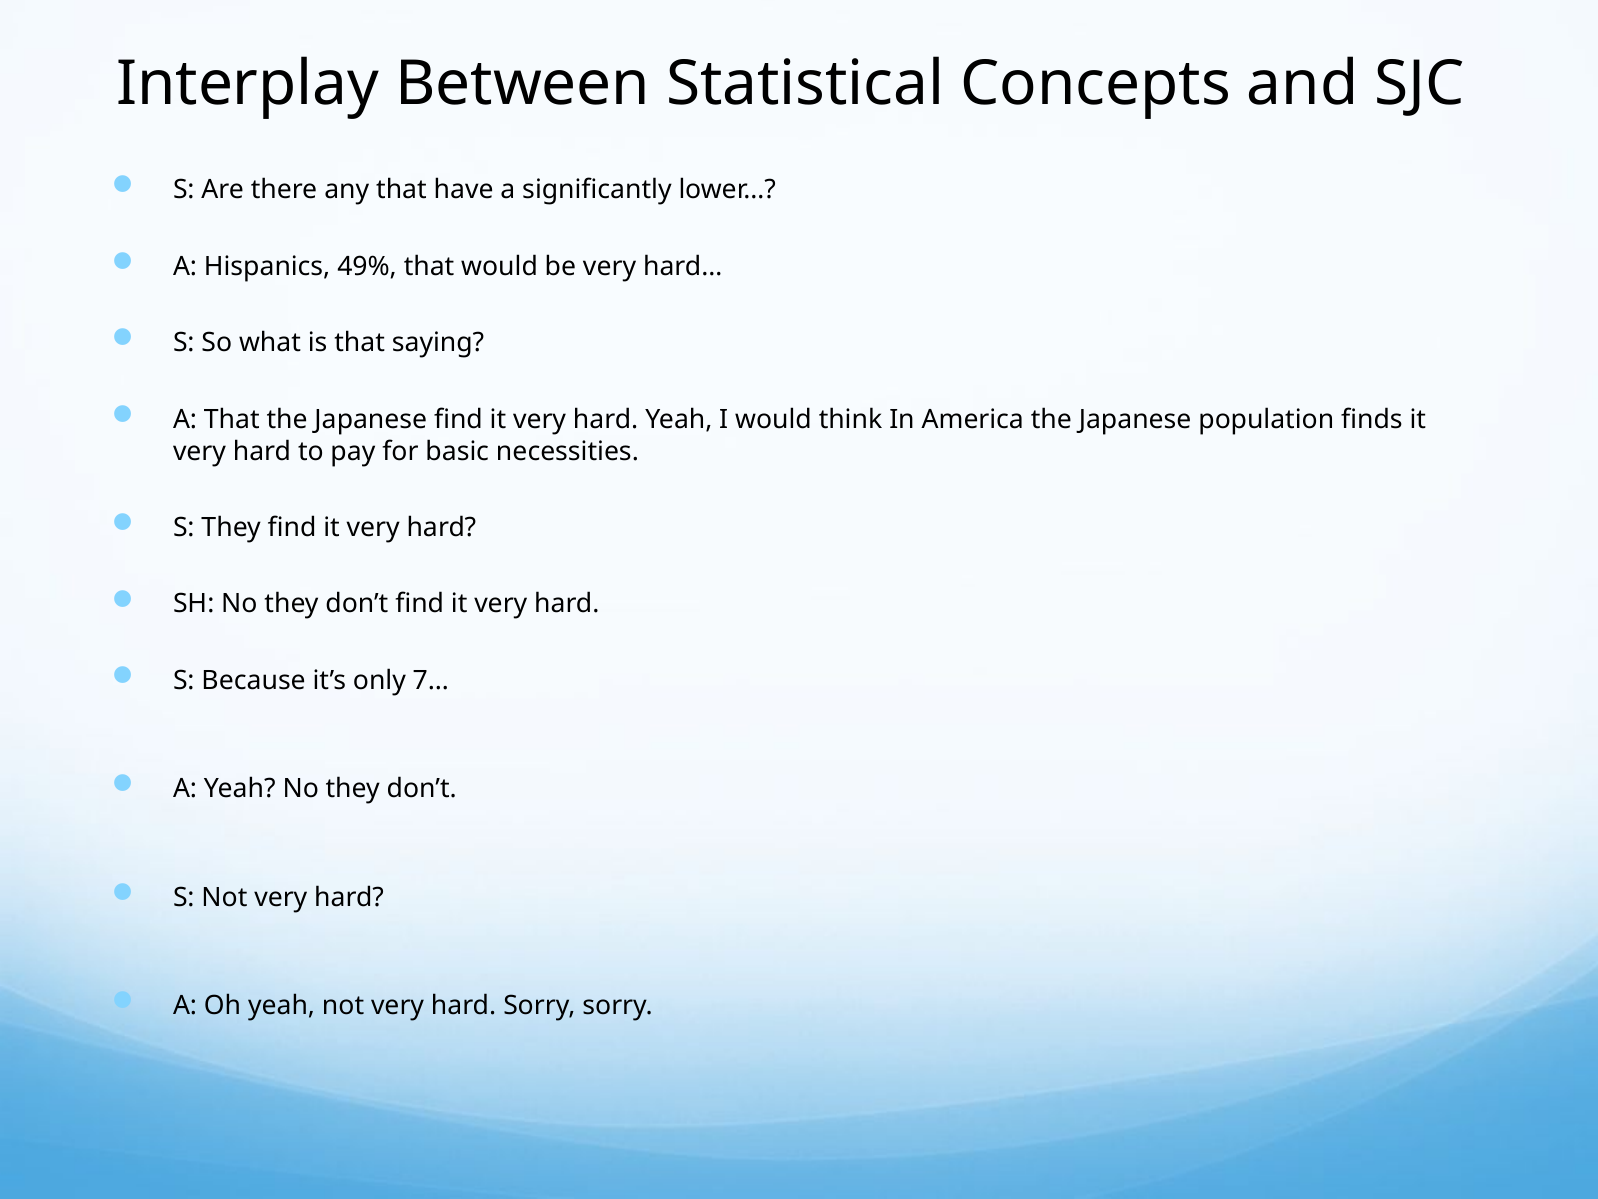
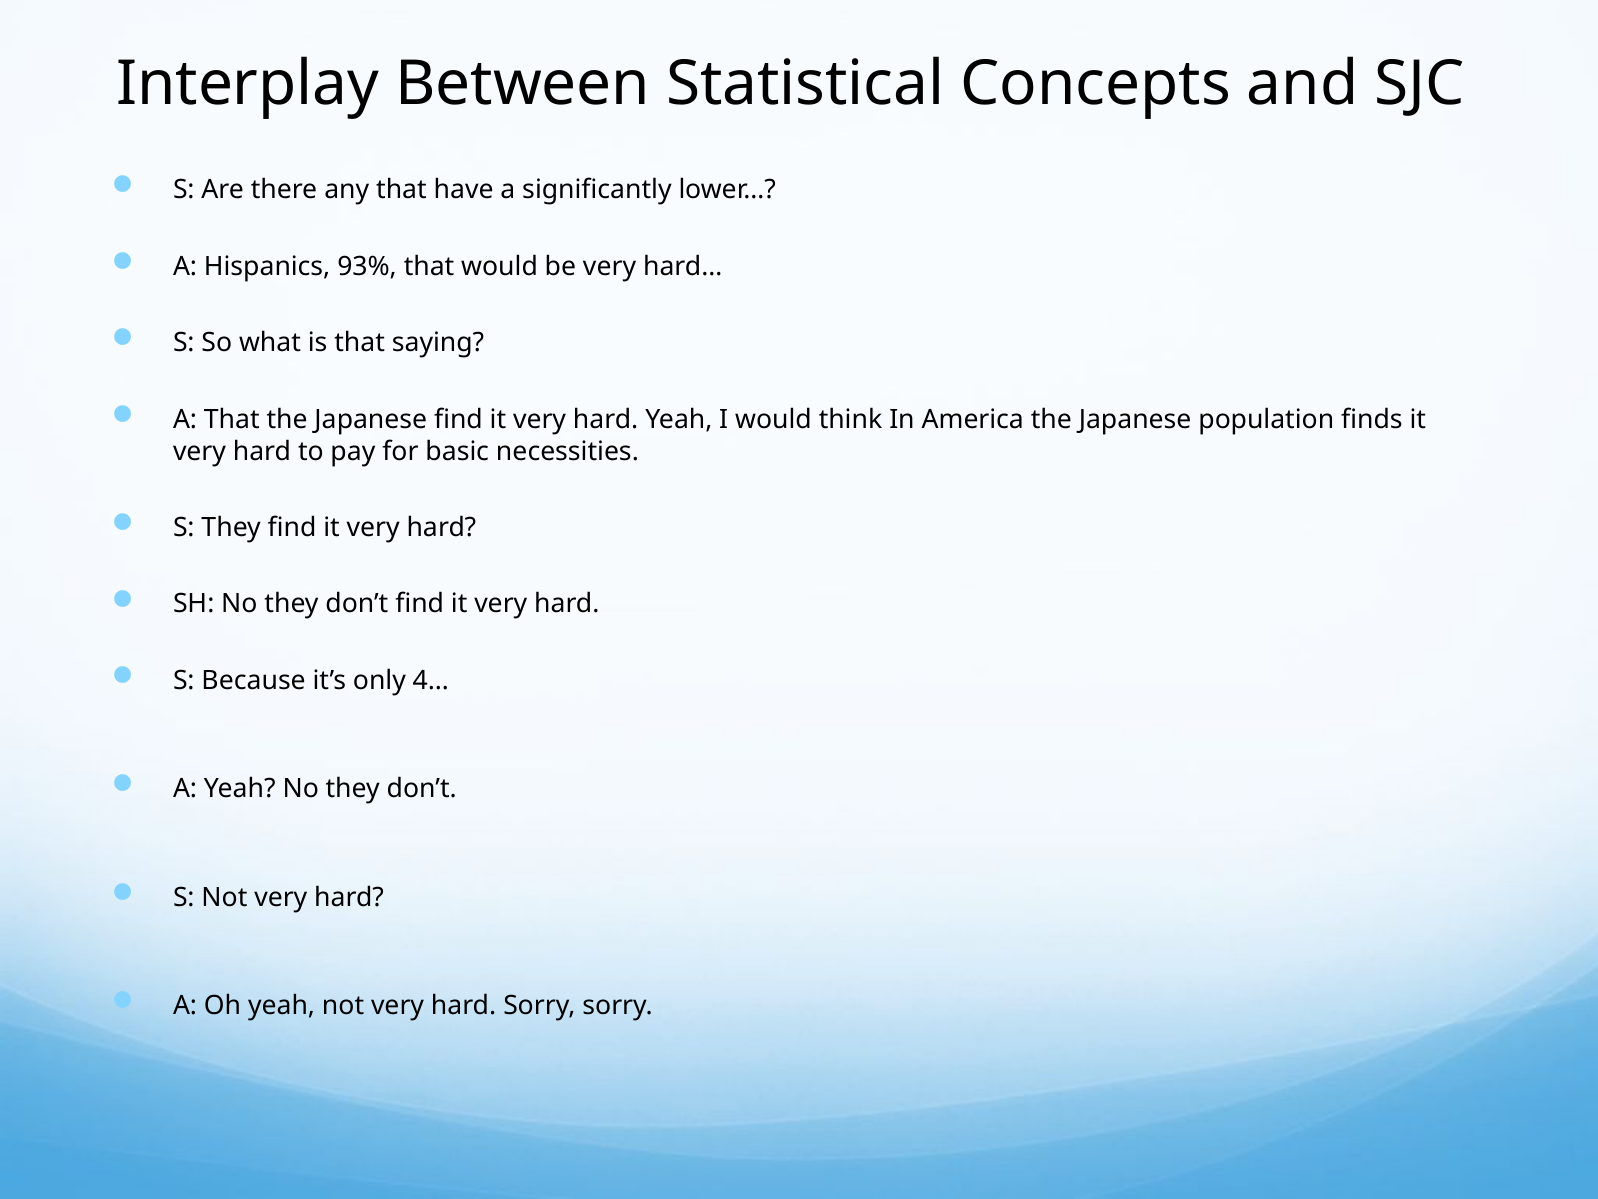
49%: 49% -> 93%
7…: 7… -> 4…
